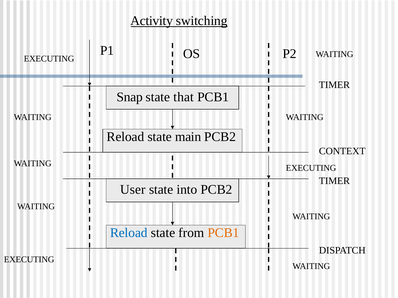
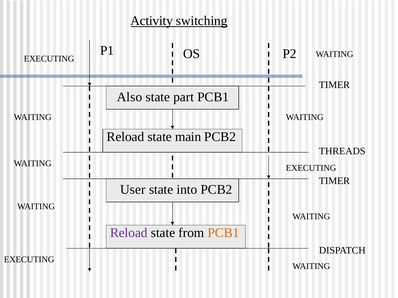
Snap: Snap -> Also
that: that -> part
CONTEXT: CONTEXT -> THREADS
Reload at (129, 233) colour: blue -> purple
